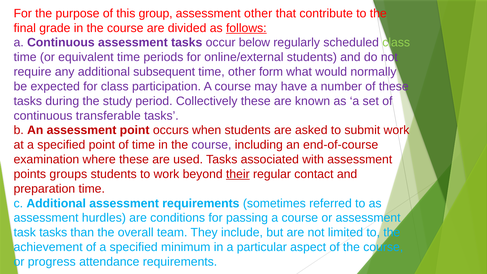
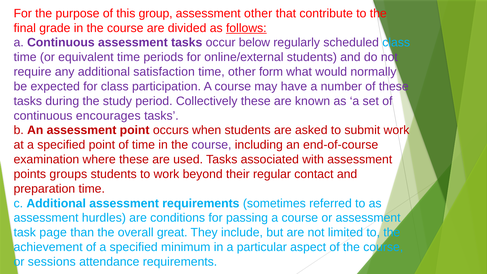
class at (396, 43) colour: light green -> light blue
subsequent: subsequent -> satisfaction
transferable: transferable -> encourages
their underline: present -> none
task tasks: tasks -> page
team: team -> great
progress: progress -> sessions
